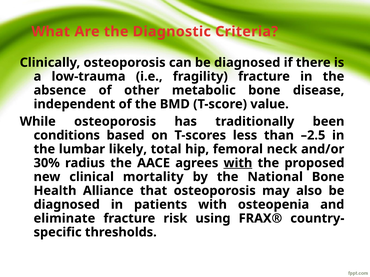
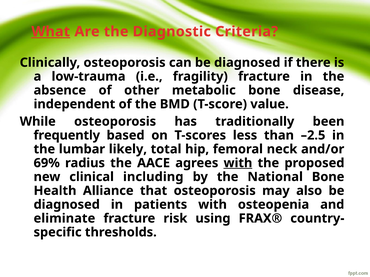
What underline: none -> present
conditions: conditions -> frequently
30%: 30% -> 69%
mortality: mortality -> including
